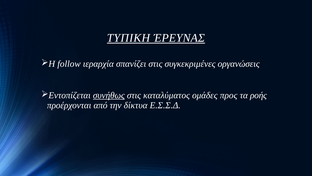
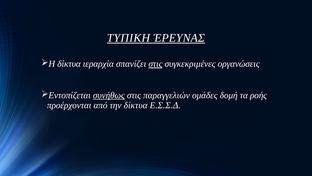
follow at (69, 64): follow -> δίκτυα
στις at (155, 64) underline: none -> present
καταλύματος: καταλύματος -> παραγγελιών
προς: προς -> δομή
